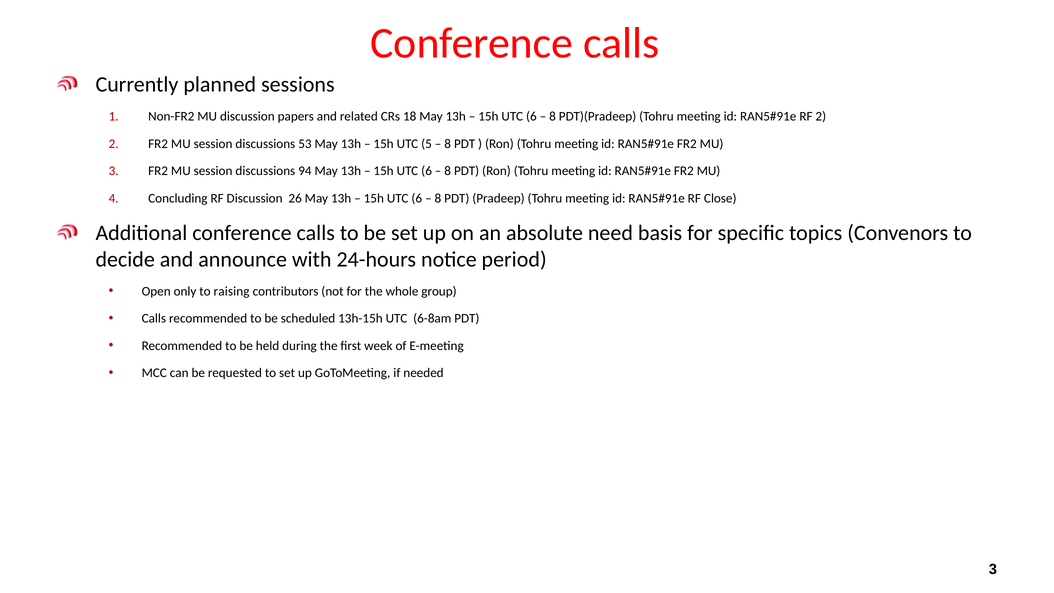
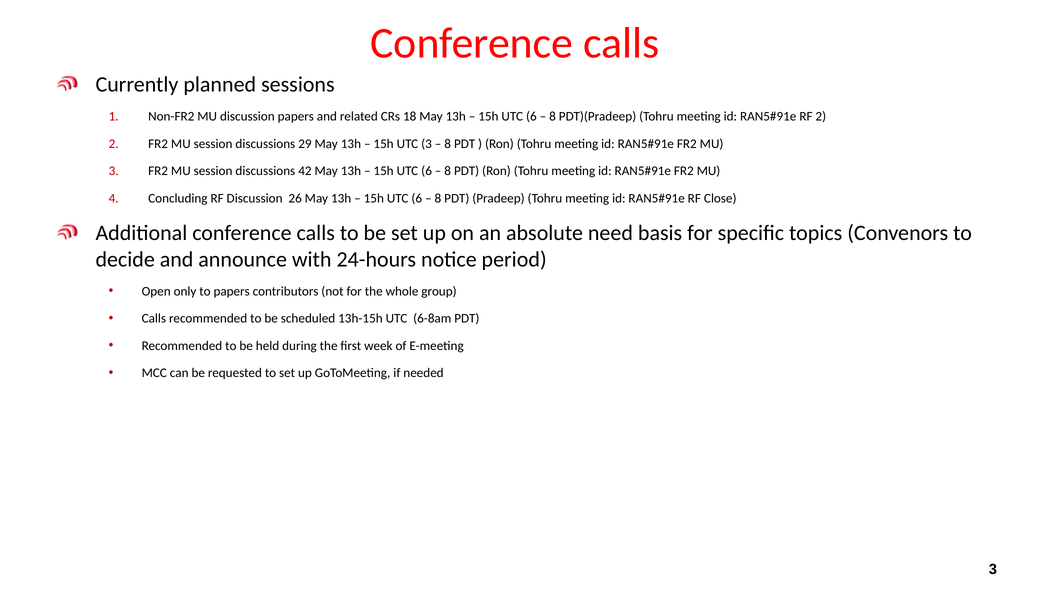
53: 53 -> 29
UTC 5: 5 -> 3
94: 94 -> 42
to raising: raising -> papers
